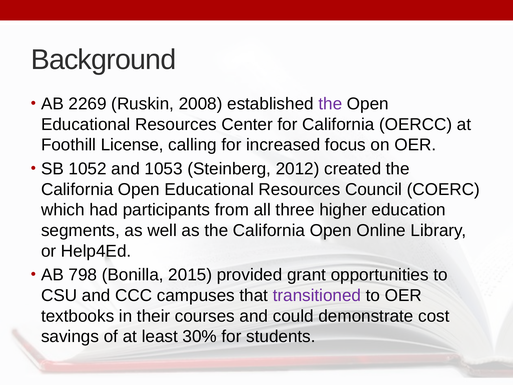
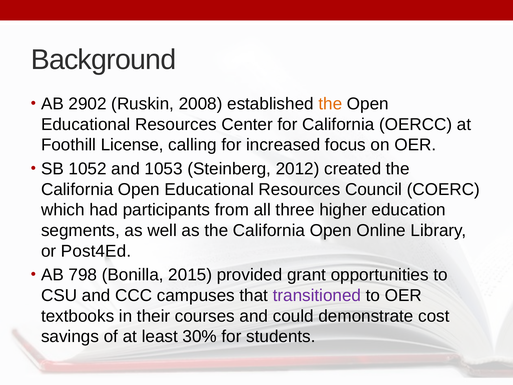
2269: 2269 -> 2902
the at (330, 104) colour: purple -> orange
Help4Ed: Help4Ed -> Post4Ed
